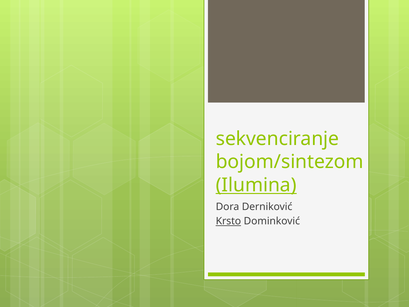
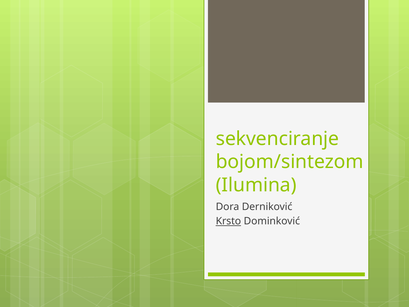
Ilumina underline: present -> none
